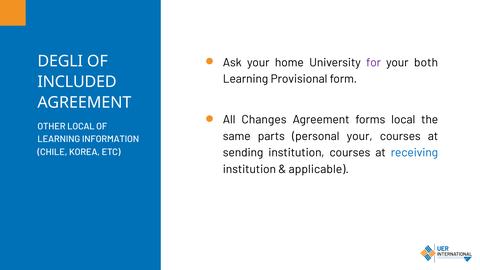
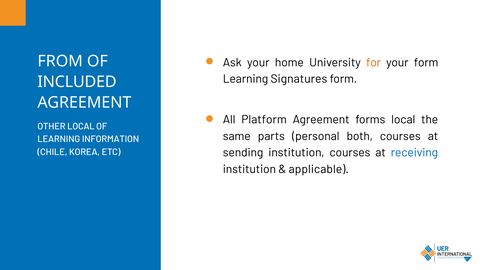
DEGLI: DEGLI -> FROM
for colour: purple -> orange
your both: both -> form
Provisional: Provisional -> Signatures
Changes: Changes -> Platform
personal your: your -> both
